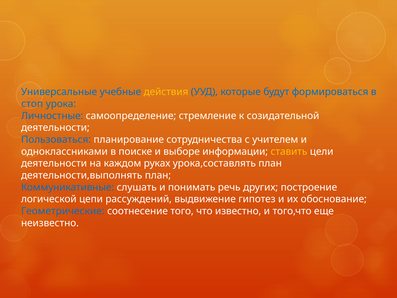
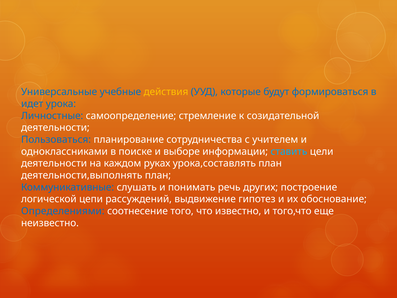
стоп: стоп -> идет
ставить colour: yellow -> light blue
Геометрические: Геометрические -> Определениями
